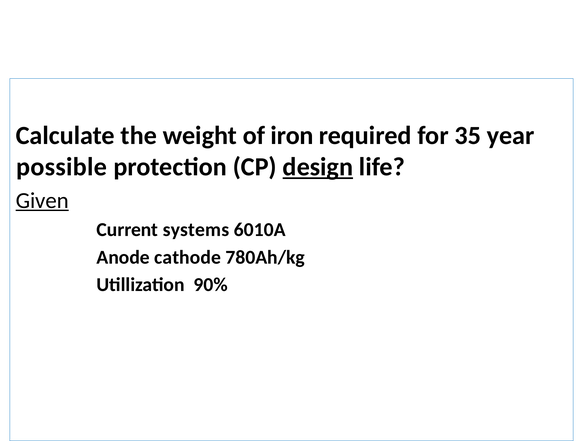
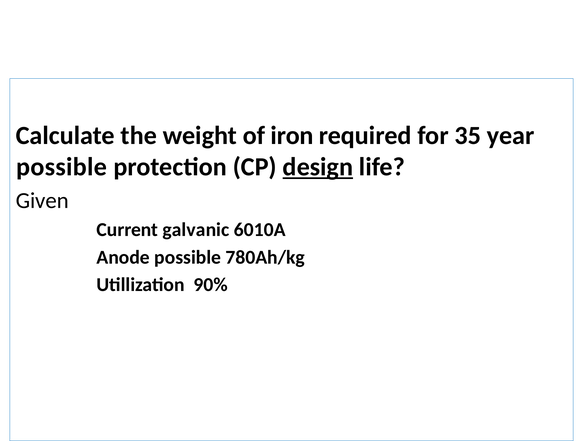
Given underline: present -> none
systems: systems -> galvanic
Anode cathode: cathode -> possible
